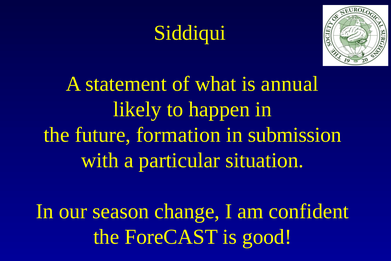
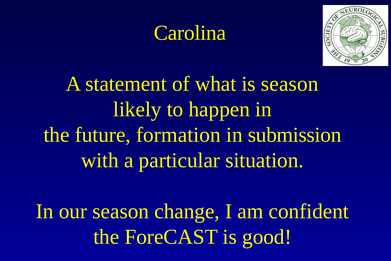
Siddiqui: Siddiqui -> Carolina
is annual: annual -> season
